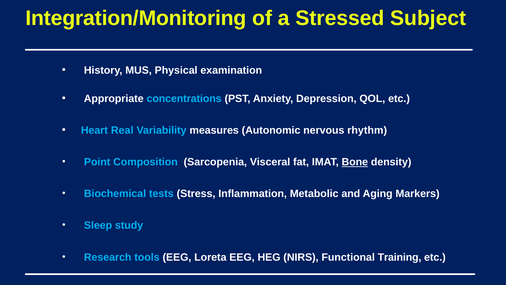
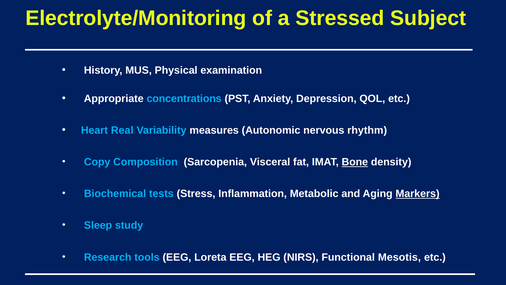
Integration/Monitoring: Integration/Monitoring -> Electrolyte/Monitoring
Point: Point -> Copy
Markers underline: none -> present
Training: Training -> Mesotis
